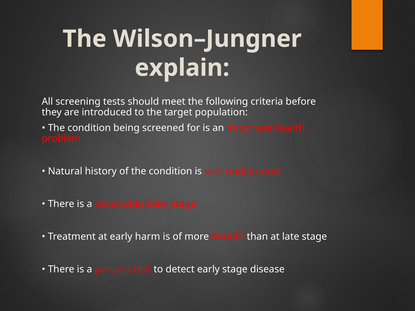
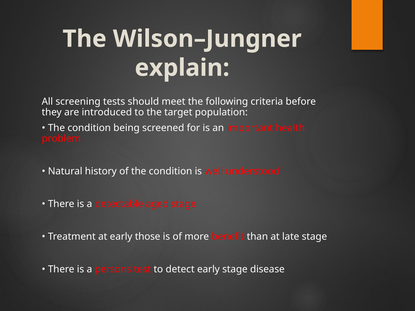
baby: baby -> aged
harm: harm -> those
